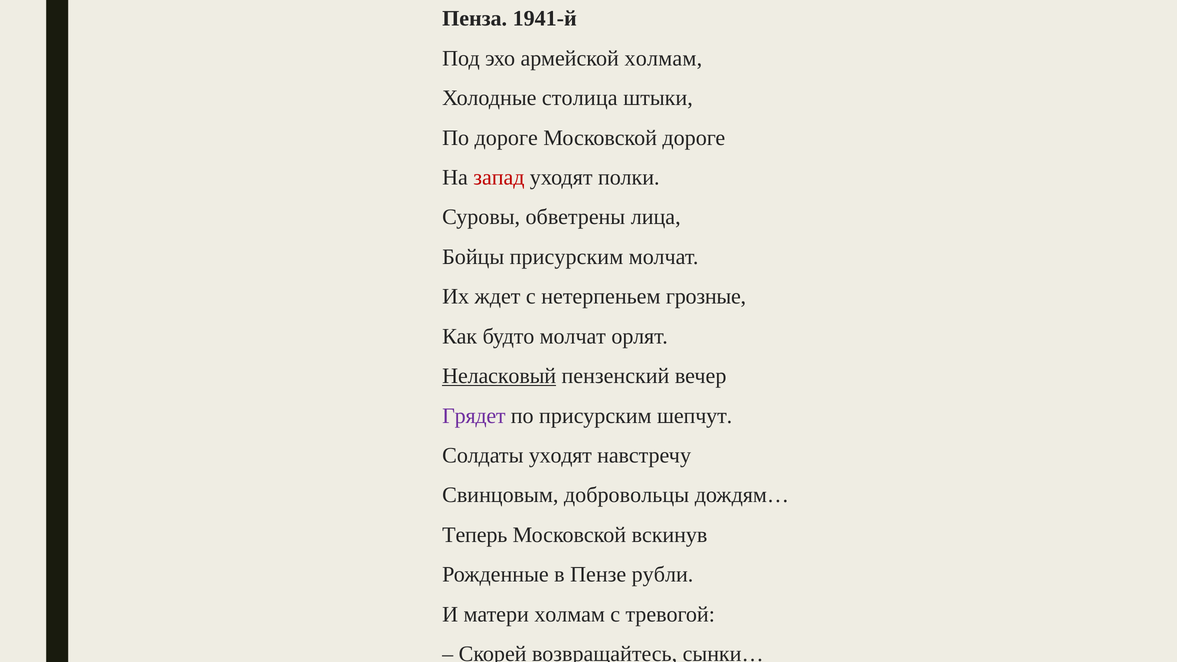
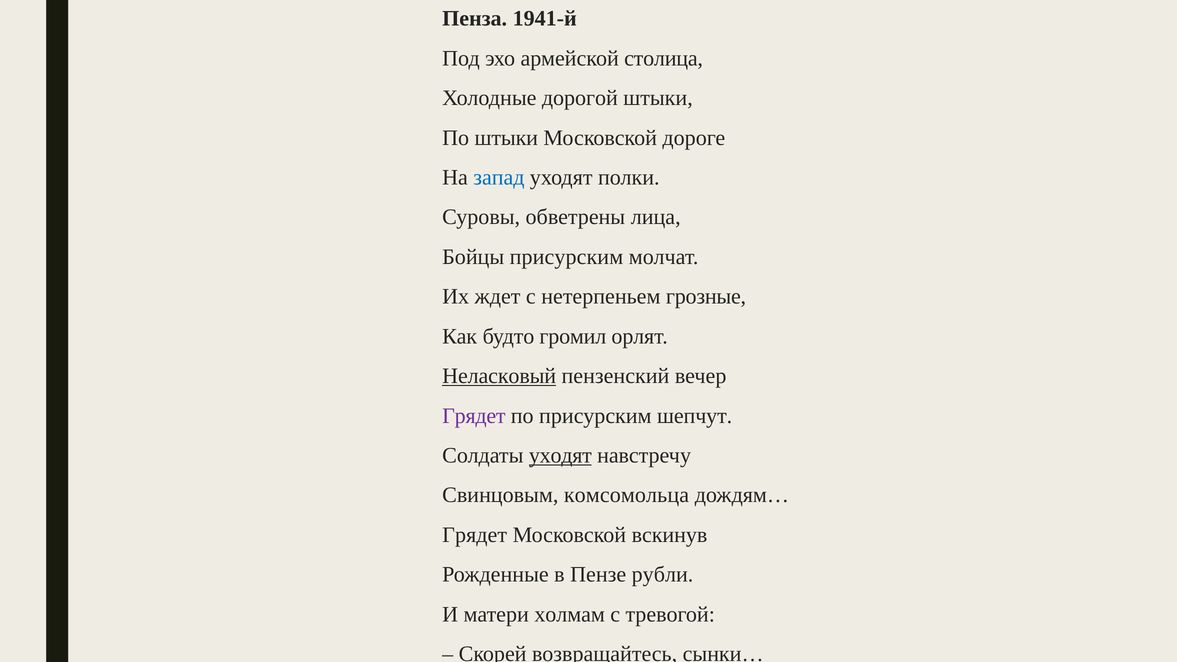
армейской холмам: холмам -> столица
столица: столица -> дорогой
По дороге: дороге -> штыки
запад colour: red -> blue
будто молчат: молчат -> громил
уходят at (560, 456) underline: none -> present
добровольцы: добровольцы -> комсомольца
Теперь at (475, 535): Теперь -> Грядет
